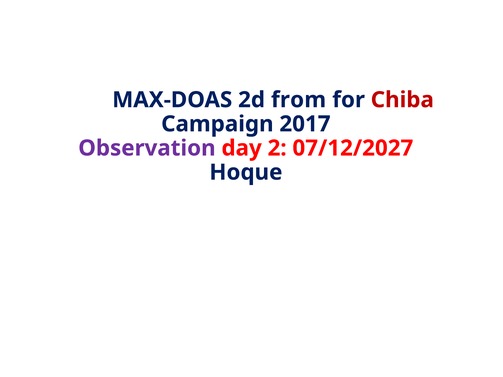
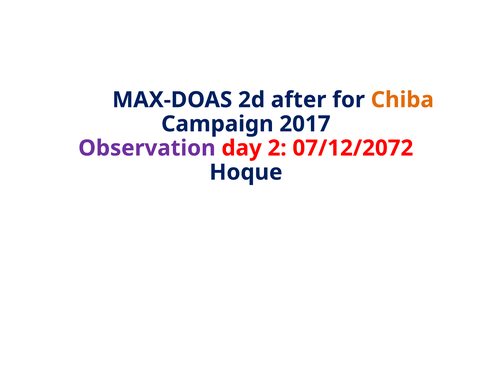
from: from -> after
Chiba colour: red -> orange
07/12/2027: 07/12/2027 -> 07/12/2072
